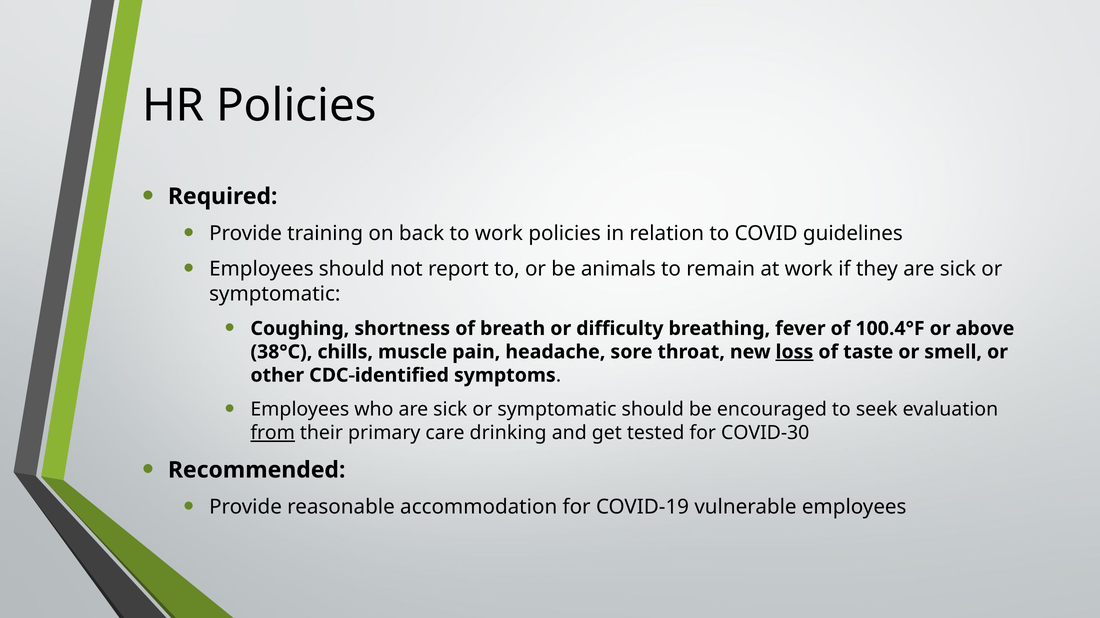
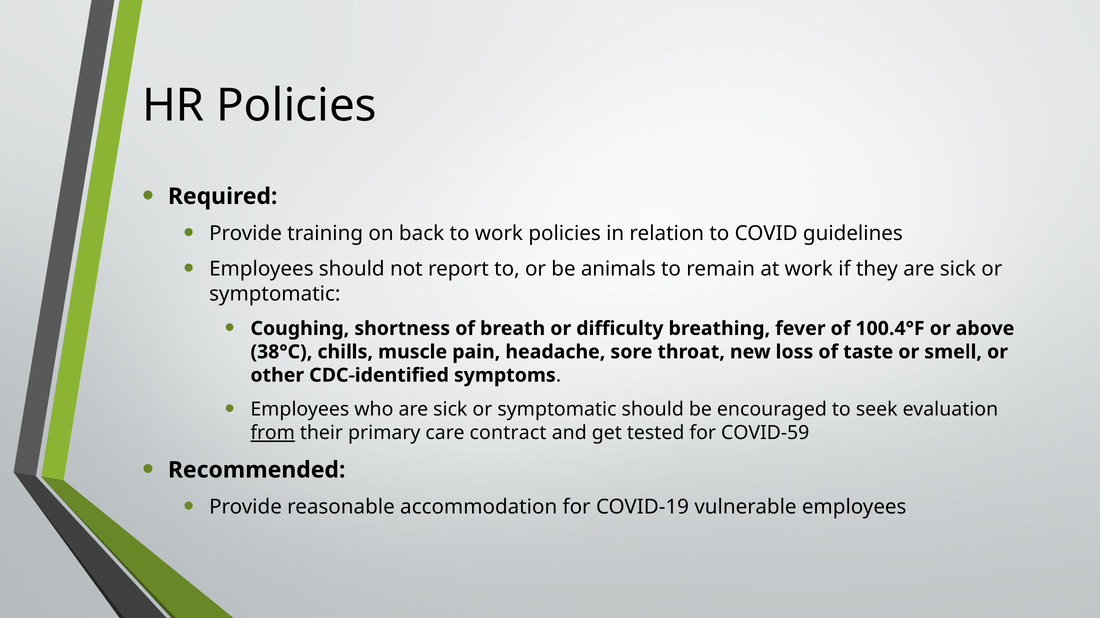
loss underline: present -> none
drinking: drinking -> contract
COVID-30: COVID-30 -> COVID-59
